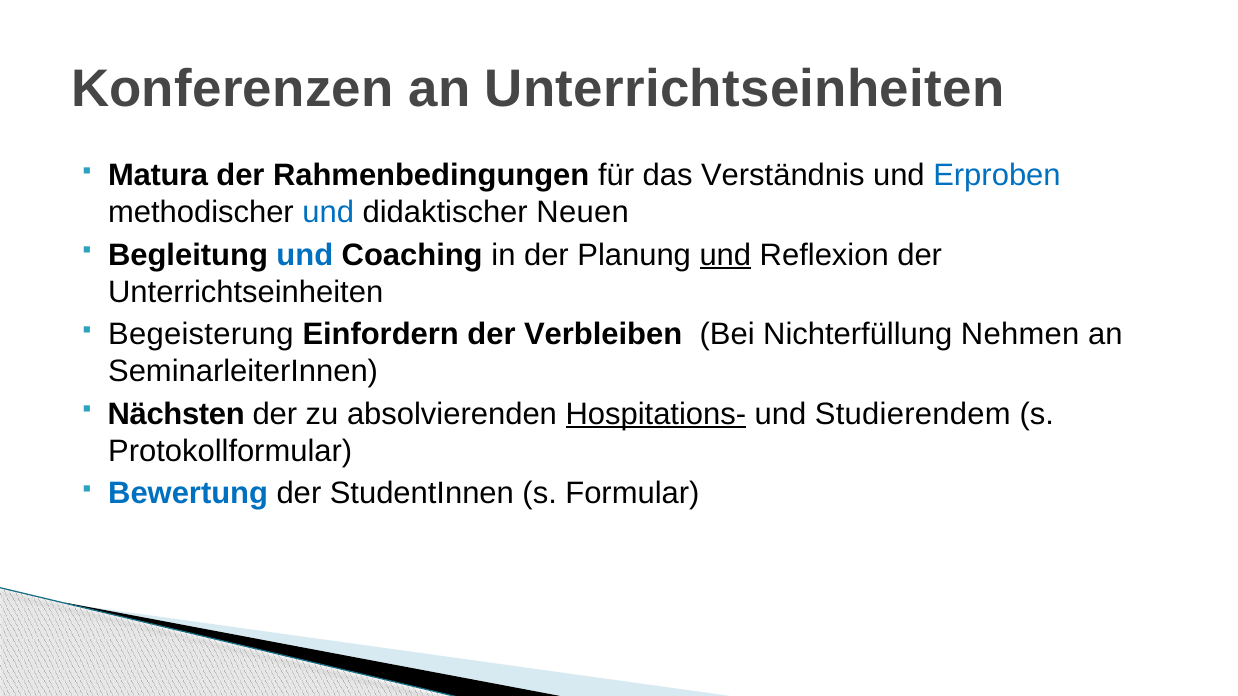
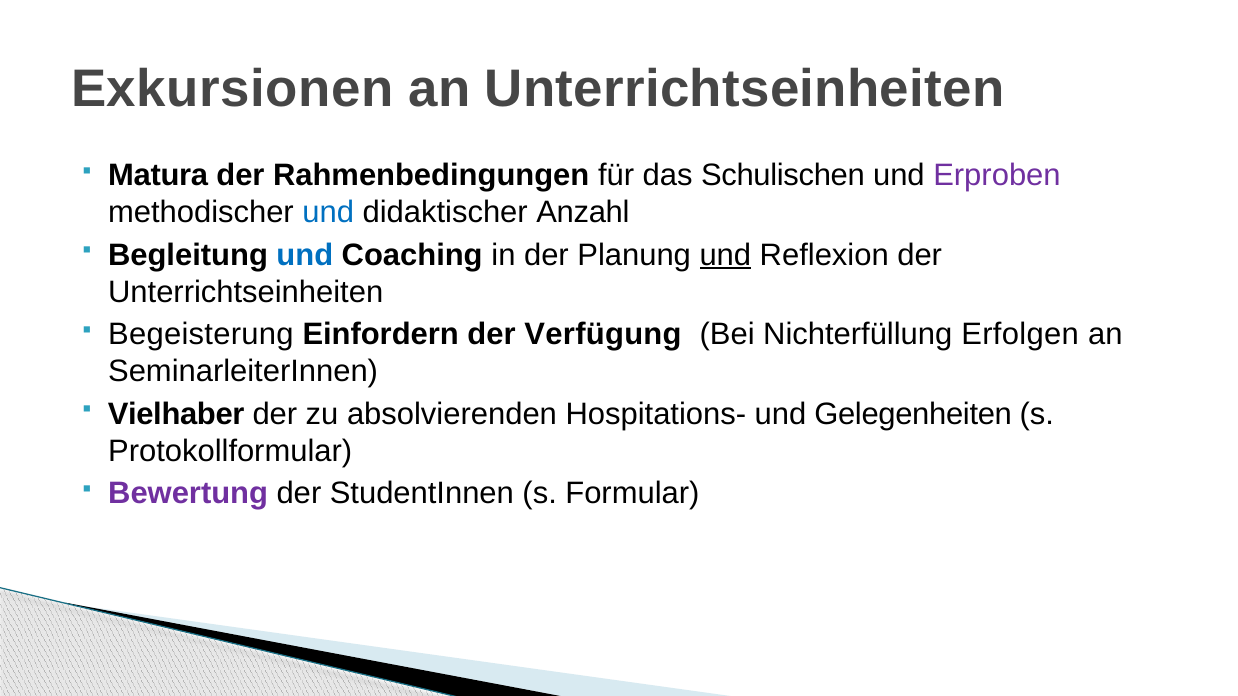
Konferenzen: Konferenzen -> Exkursionen
Verständnis: Verständnis -> Schulischen
Erproben colour: blue -> purple
Neuen: Neuen -> Anzahl
Verbleiben: Verbleiben -> Verfügung
Nehmen: Nehmen -> Erfolgen
Nächsten: Nächsten -> Vielhaber
Hospitations- underline: present -> none
Studierendem: Studierendem -> Gelegenheiten
Bewertung colour: blue -> purple
